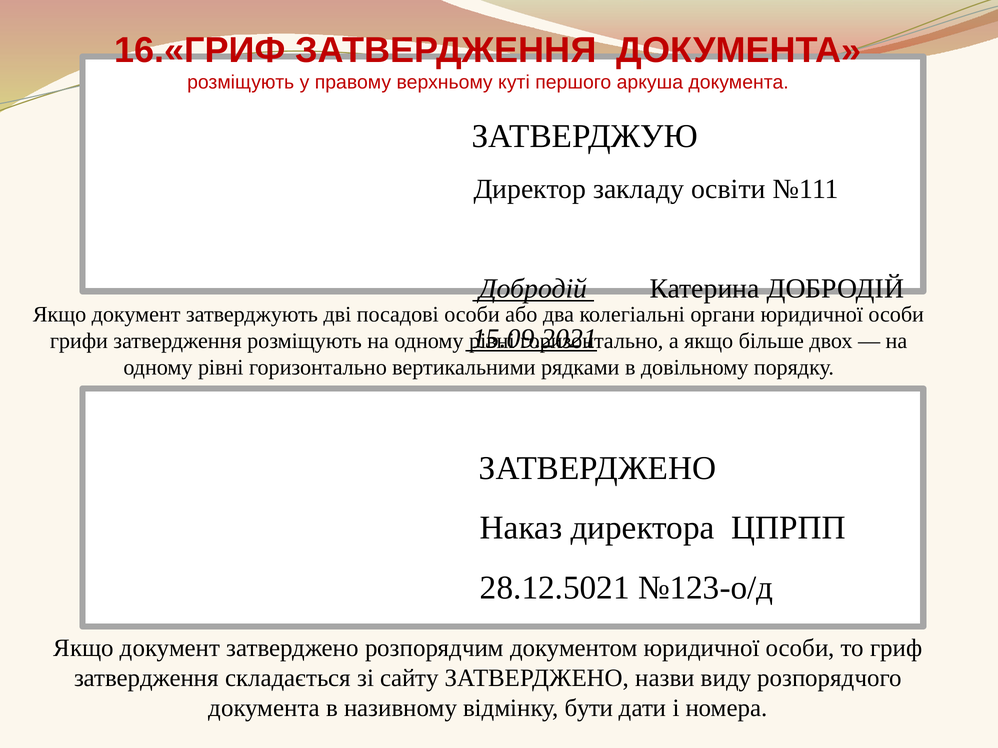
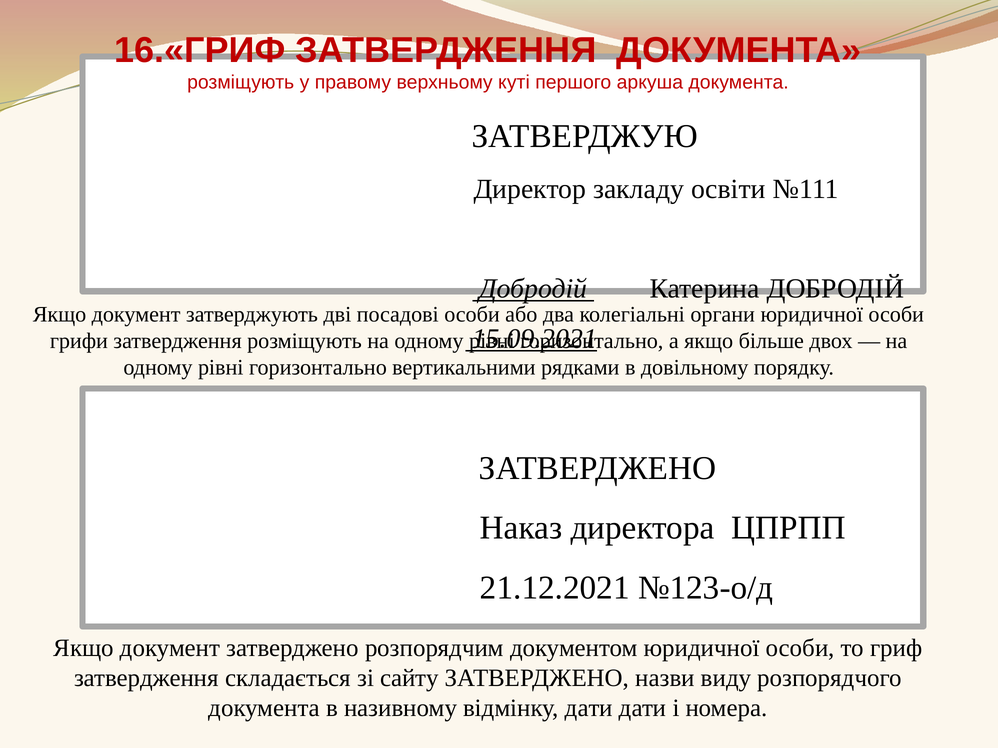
28.12.5021: 28.12.5021 -> 21.12.2021
відмінку бути: бути -> дати
